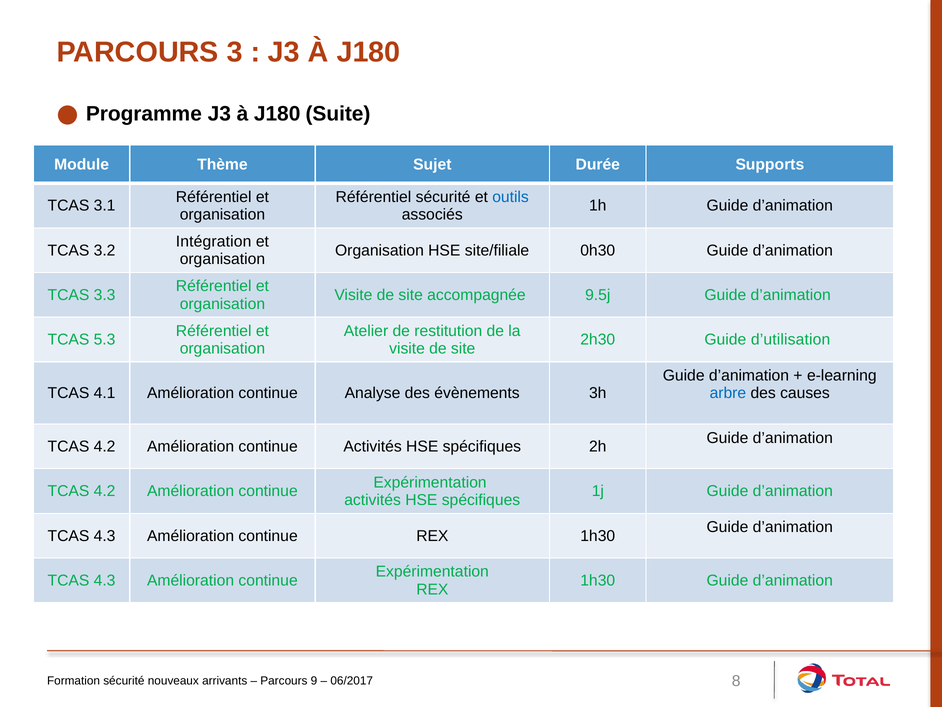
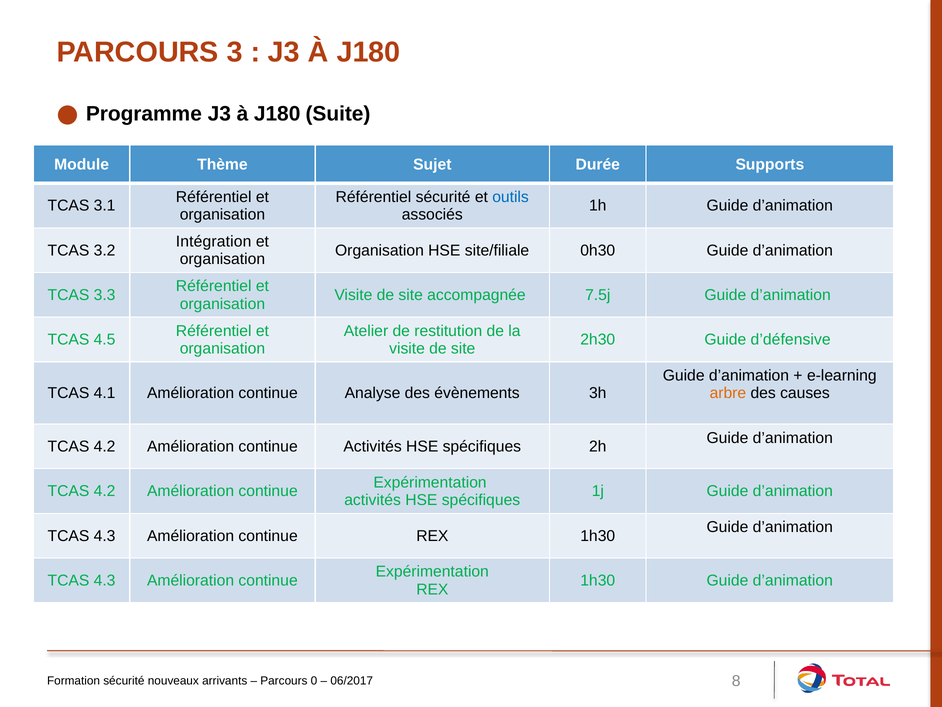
9.5j: 9.5j -> 7.5j
5.3: 5.3 -> 4.5
d’utilisation: d’utilisation -> d’défensive
arbre colour: blue -> orange
9: 9 -> 0
